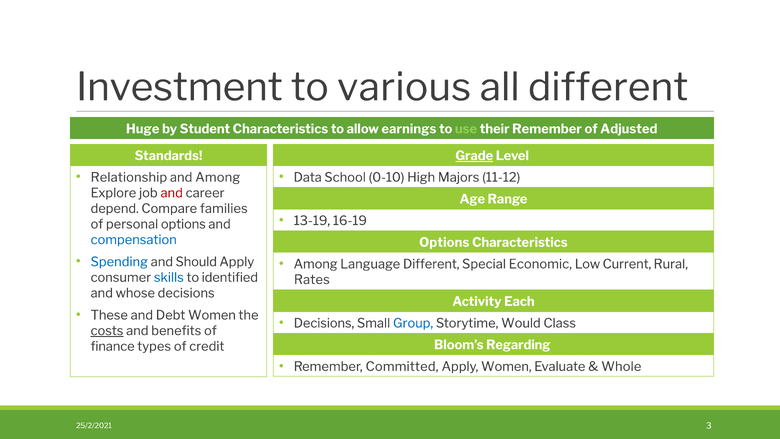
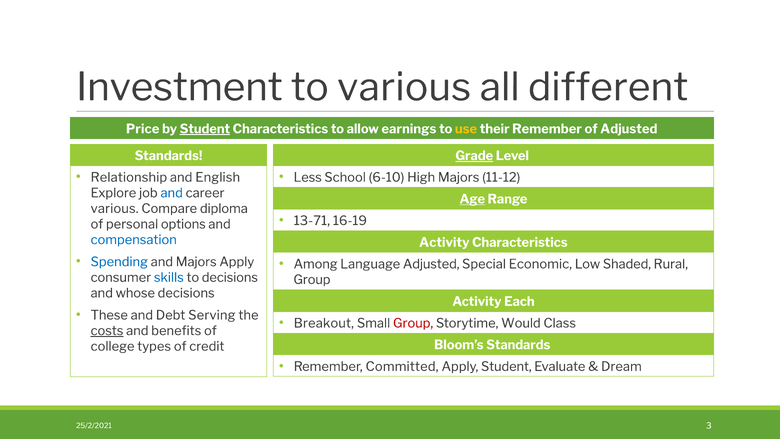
Huge: Huge -> Price
Student at (205, 129) underline: none -> present
use colour: light green -> yellow
and Among: Among -> English
Data: Data -> Less
0-10: 0-10 -> 6-10
and at (172, 193) colour: red -> blue
Age underline: none -> present
depend at (115, 208): depend -> various
families: families -> diploma
13-19: 13-19 -> 13-71
Options at (444, 242): Options -> Activity
and Should: Should -> Majors
Language Different: Different -> Adjusted
Current: Current -> Shaded
to identified: identified -> decisions
Rates at (312, 280): Rates -> Group
Debt Women: Women -> Serving
Decisions at (324, 323): Decisions -> Breakout
Group at (413, 323) colour: blue -> red
Bloom’s Regarding: Regarding -> Standards
finance: finance -> college
Apply Women: Women -> Student
Whole: Whole -> Dream
